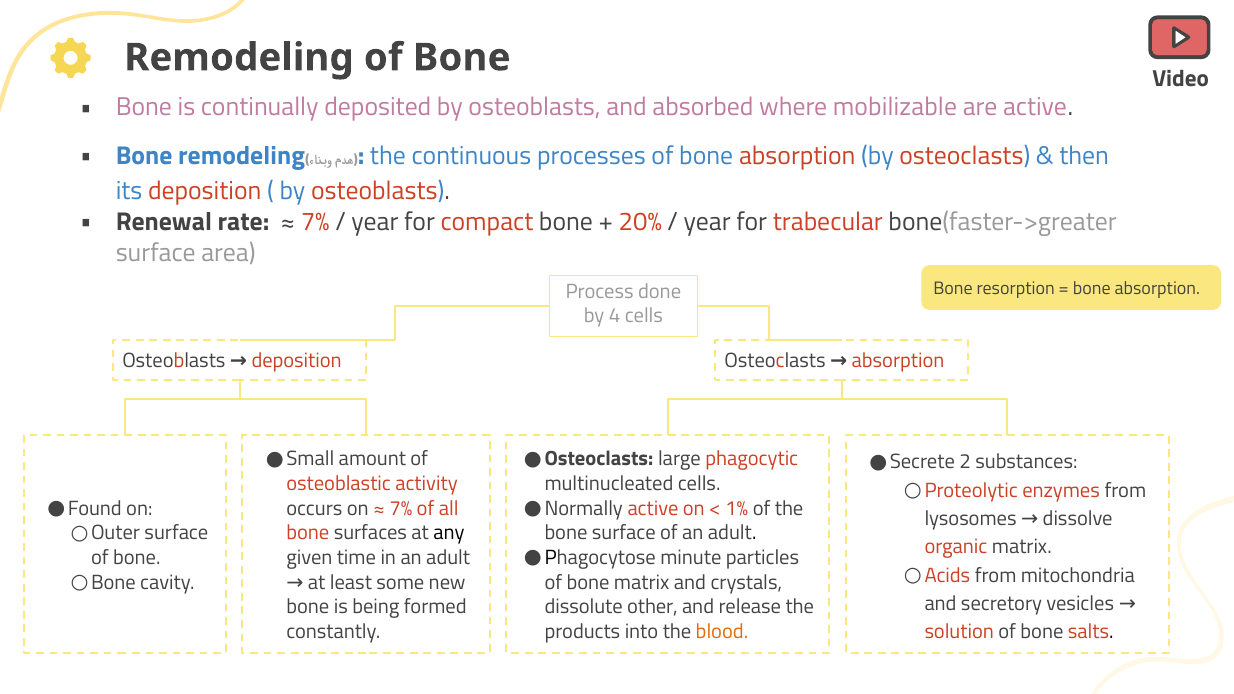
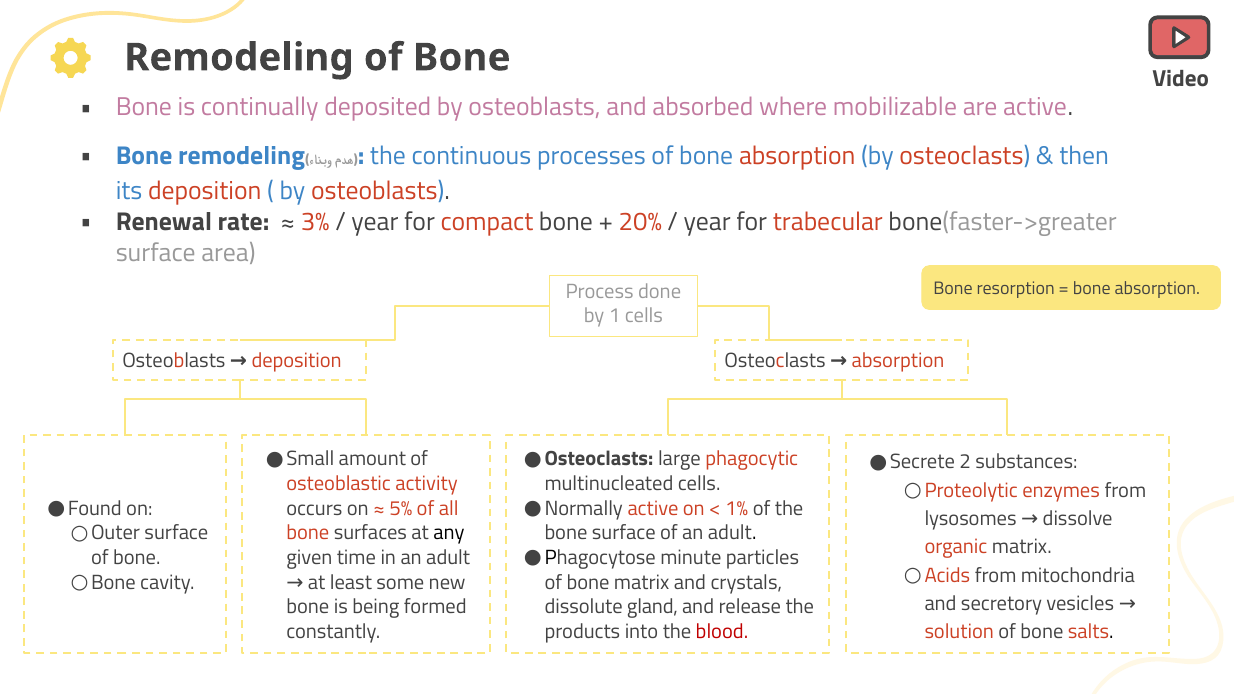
7% at (315, 222): 7% -> 3%
4: 4 -> 1
7% at (401, 508): 7% -> 5%
other: other -> gland
blood colour: orange -> red
